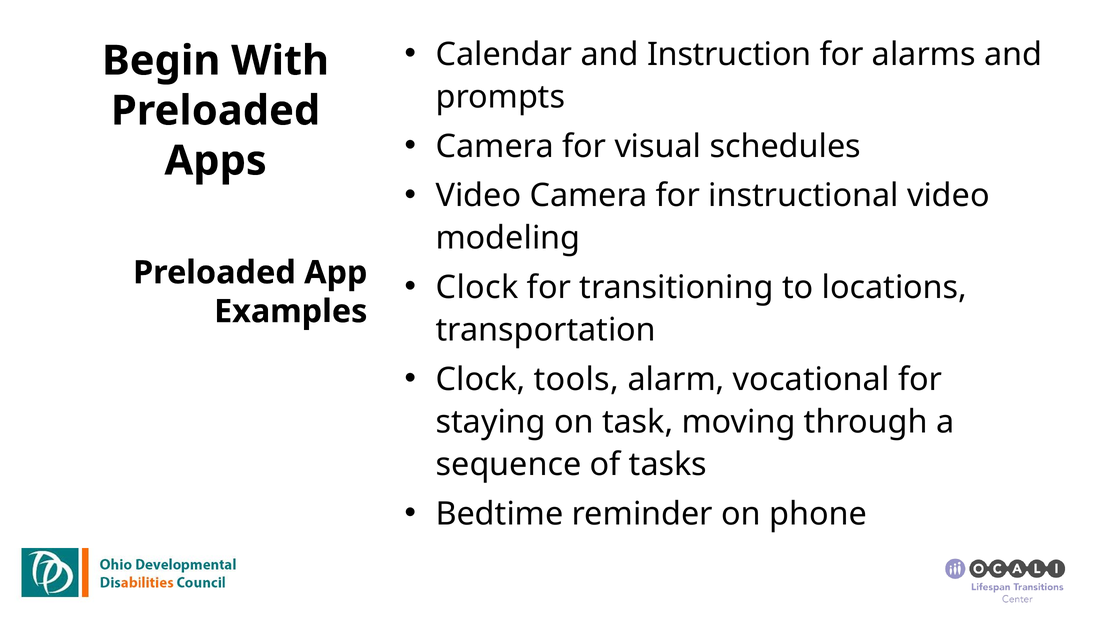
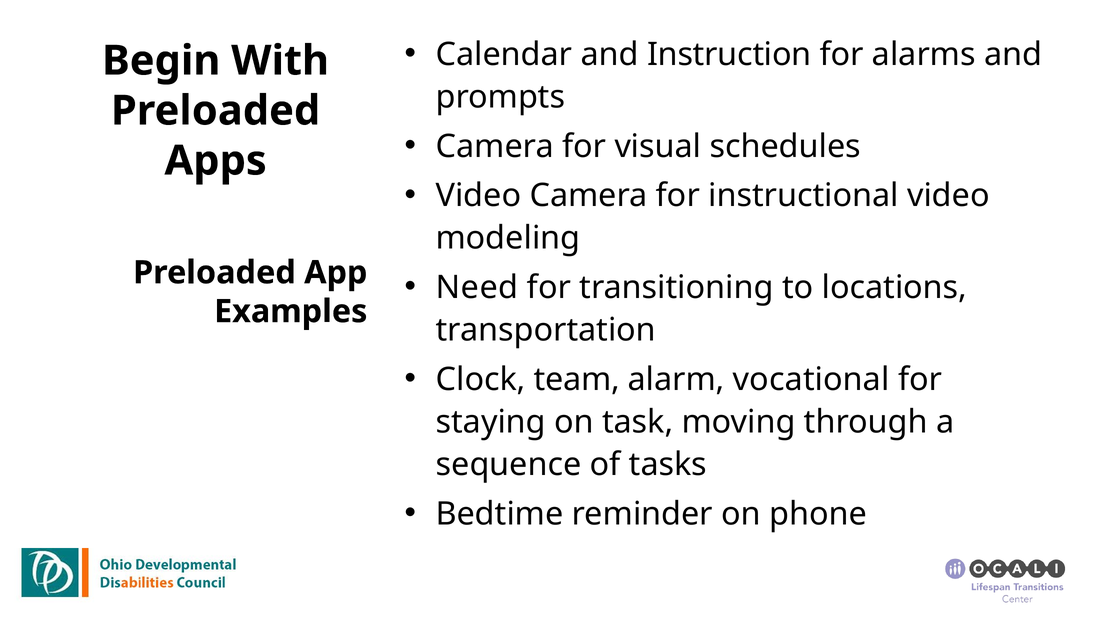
Clock at (477, 287): Clock -> Need
tools: tools -> team
